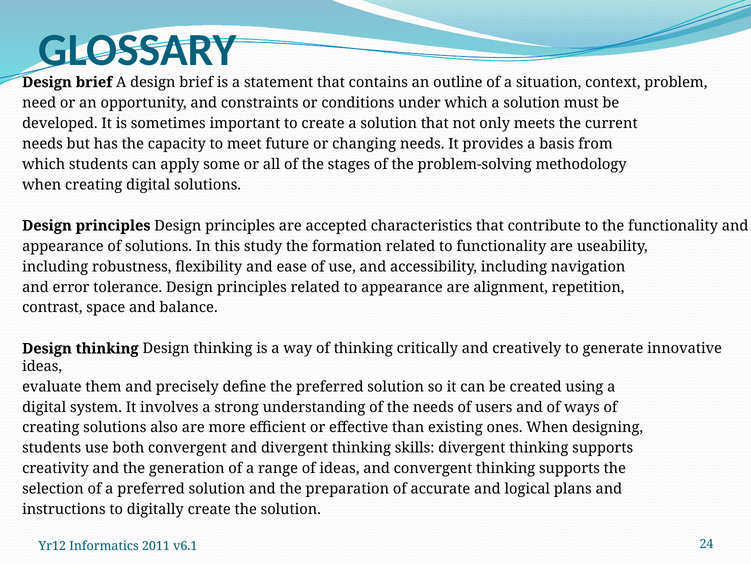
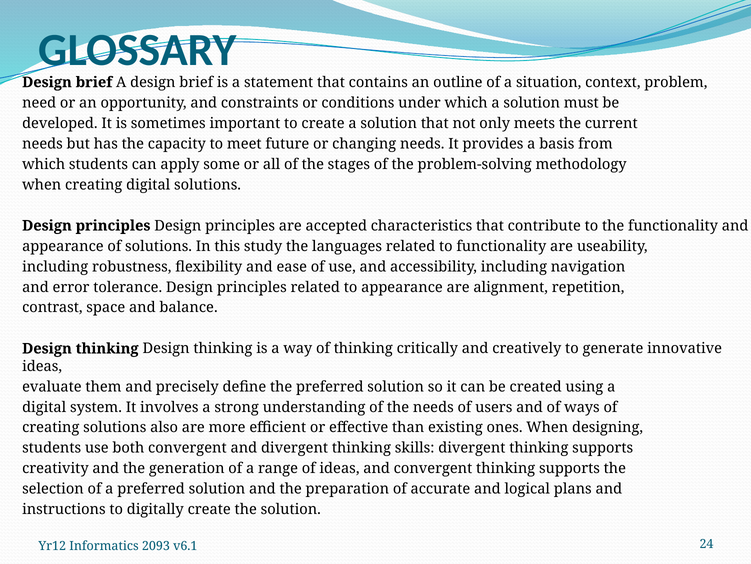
formation: formation -> languages
2011: 2011 -> 2093
